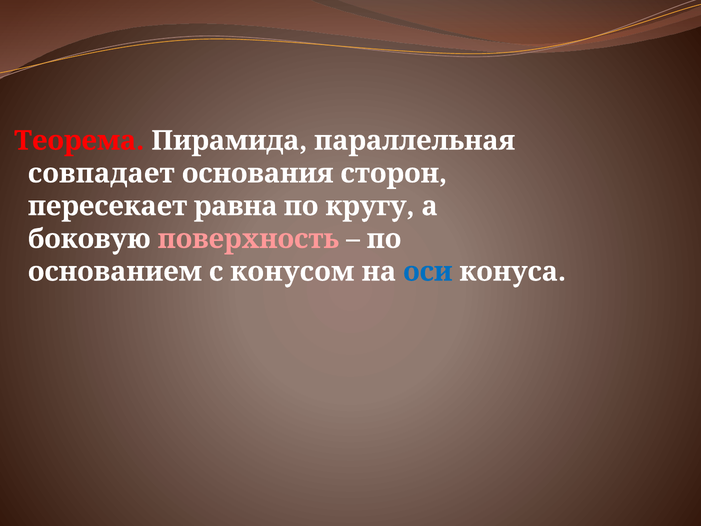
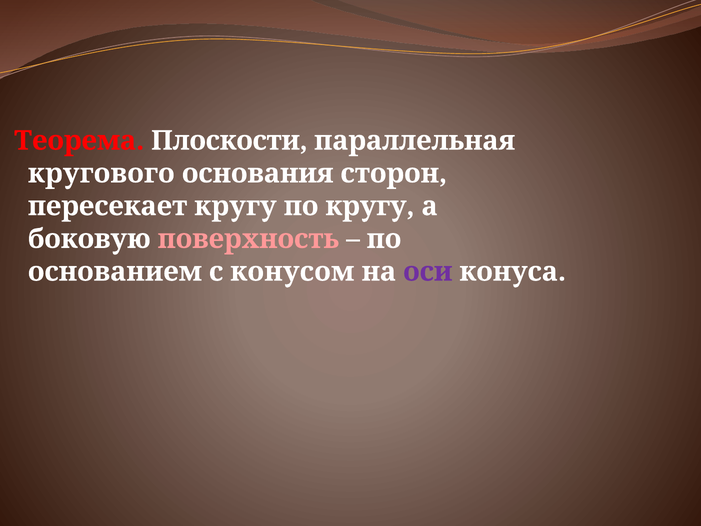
Пирамида: Пирамида -> Плоскости
совпадает: совпадает -> кругового
пересекает равна: равна -> кругу
оси colour: blue -> purple
